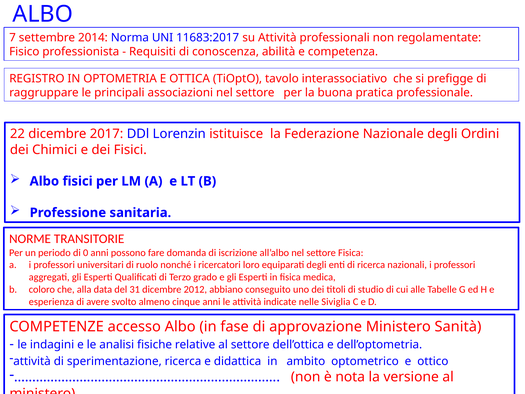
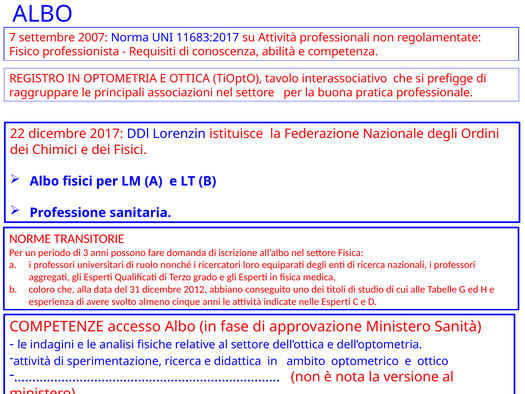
2014: 2014 -> 2007
0: 0 -> 3
nelle Siviglia: Siviglia -> Esperti
